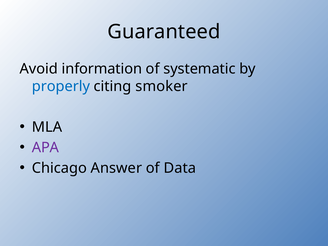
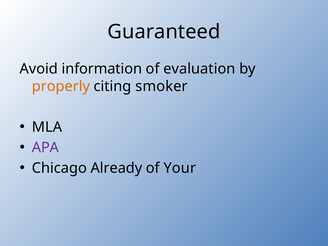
systematic: systematic -> evaluation
properly colour: blue -> orange
Answer: Answer -> Already
Data: Data -> Your
